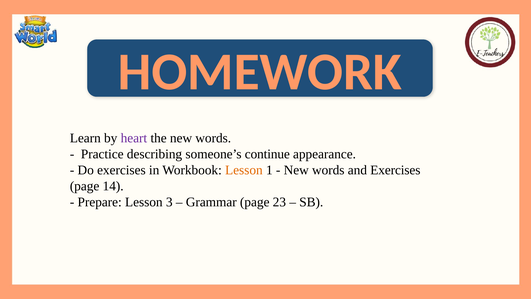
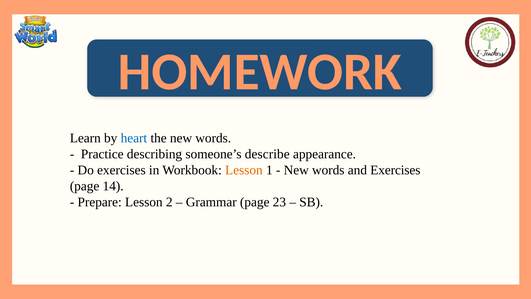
heart colour: purple -> blue
continue: continue -> describe
3: 3 -> 2
